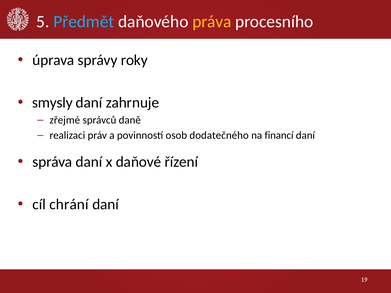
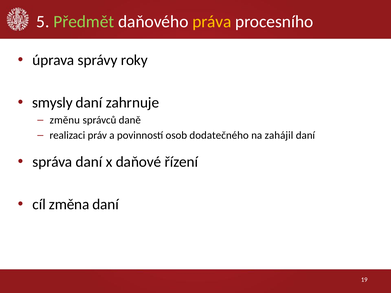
Předmět colour: light blue -> light green
zřejmé: zřejmé -> změnu
financí: financí -> zahájil
chrání: chrání -> změna
